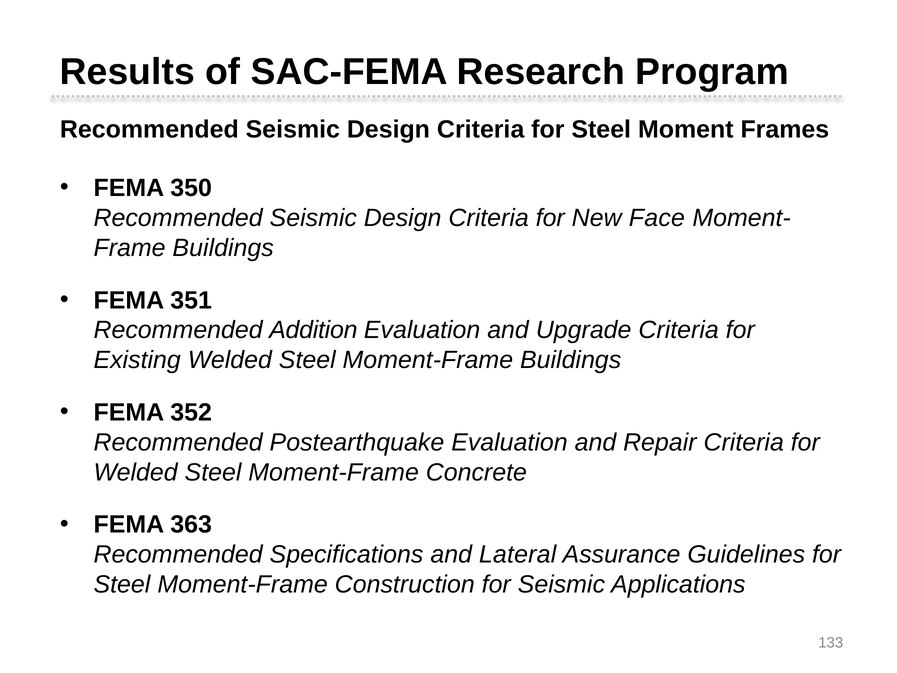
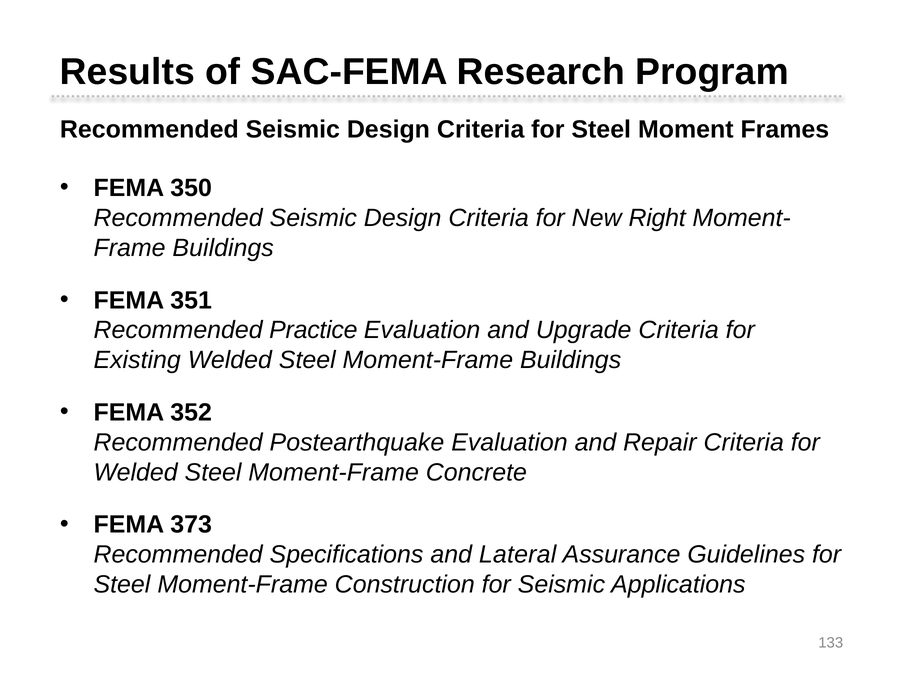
Face: Face -> Right
Addition: Addition -> Practice
363: 363 -> 373
